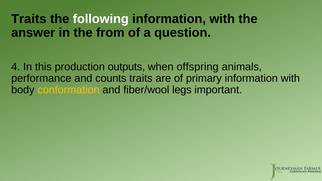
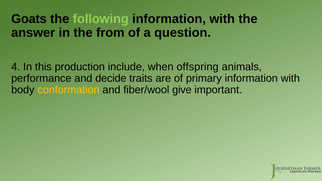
Traits at (29, 19): Traits -> Goats
following colour: white -> light green
outputs: outputs -> include
counts: counts -> decide
legs: legs -> give
